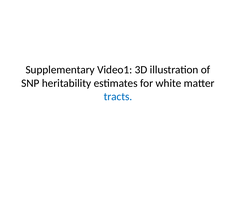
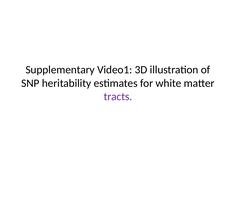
tracts colour: blue -> purple
